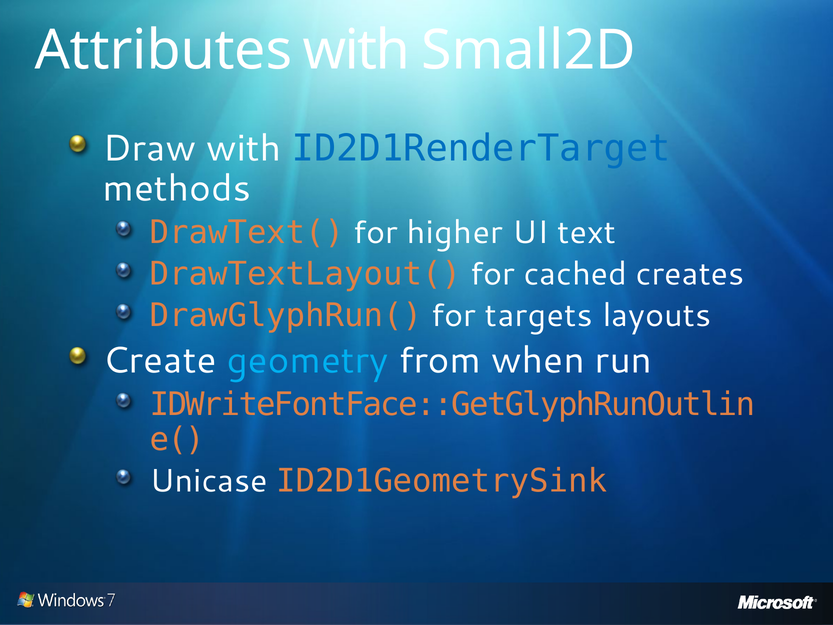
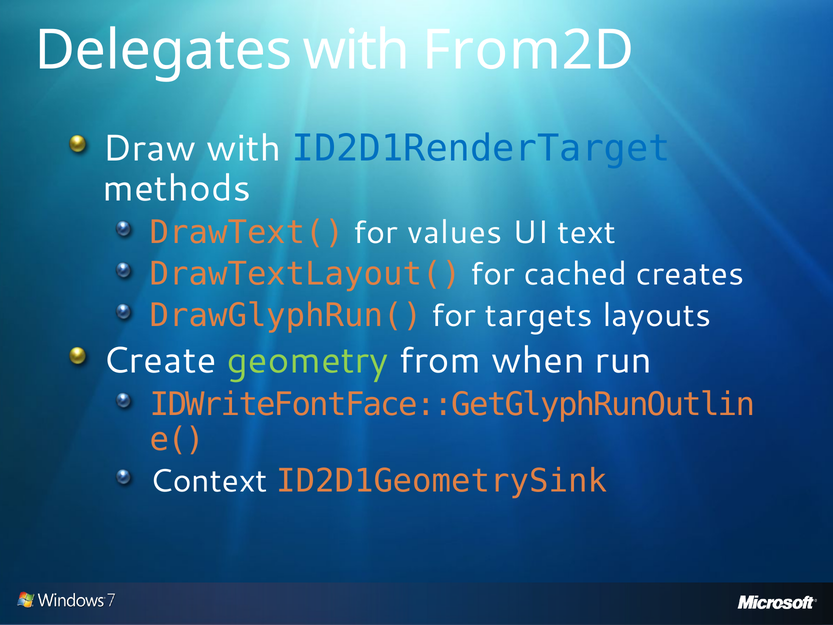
Attributes: Attributes -> Delegates
Small2D: Small2D -> From2D
higher: higher -> values
geometry colour: light blue -> light green
Unicase: Unicase -> Context
